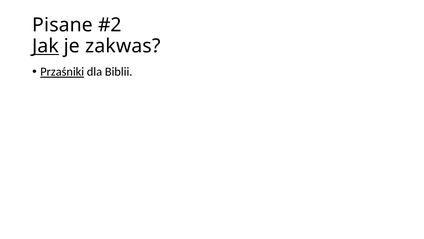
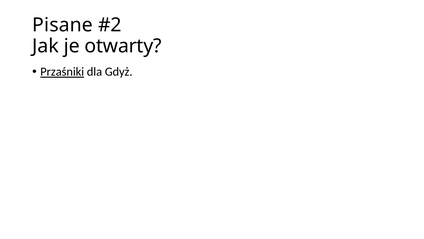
Jak underline: present -> none
zakwas: zakwas -> otwarty
Biblii: Biblii -> Gdyż
